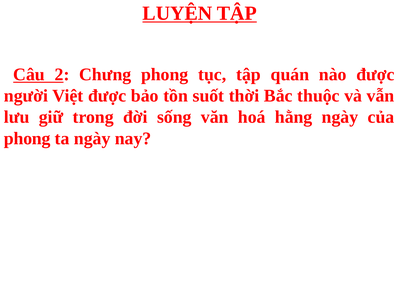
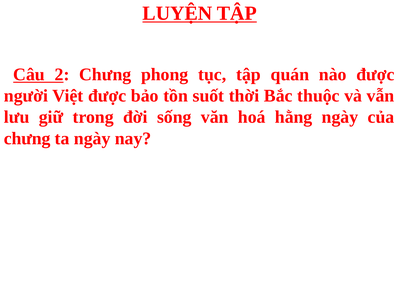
phong at (27, 138): phong -> chưng
